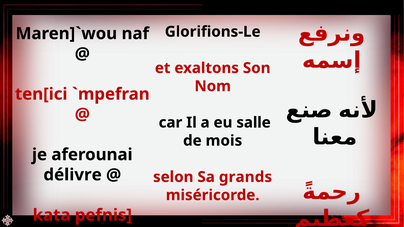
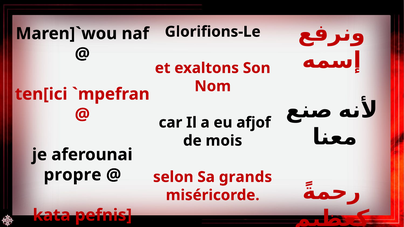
salle: salle -> afjof
délivre: délivre -> propre
